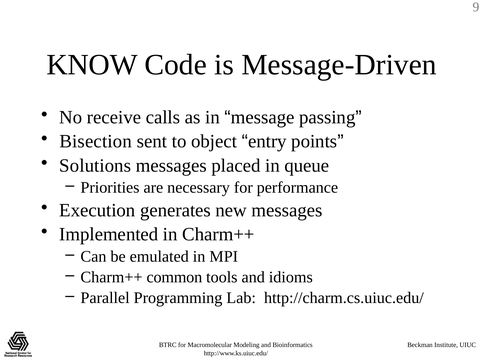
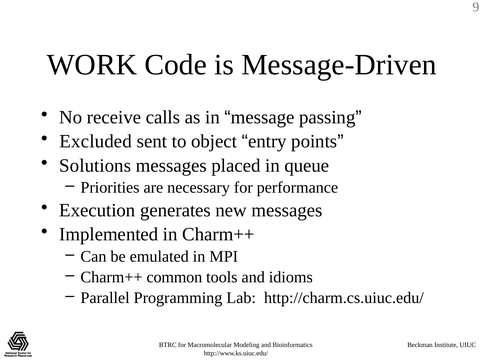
KNOW: KNOW -> WORK
Bisection: Bisection -> Excluded
